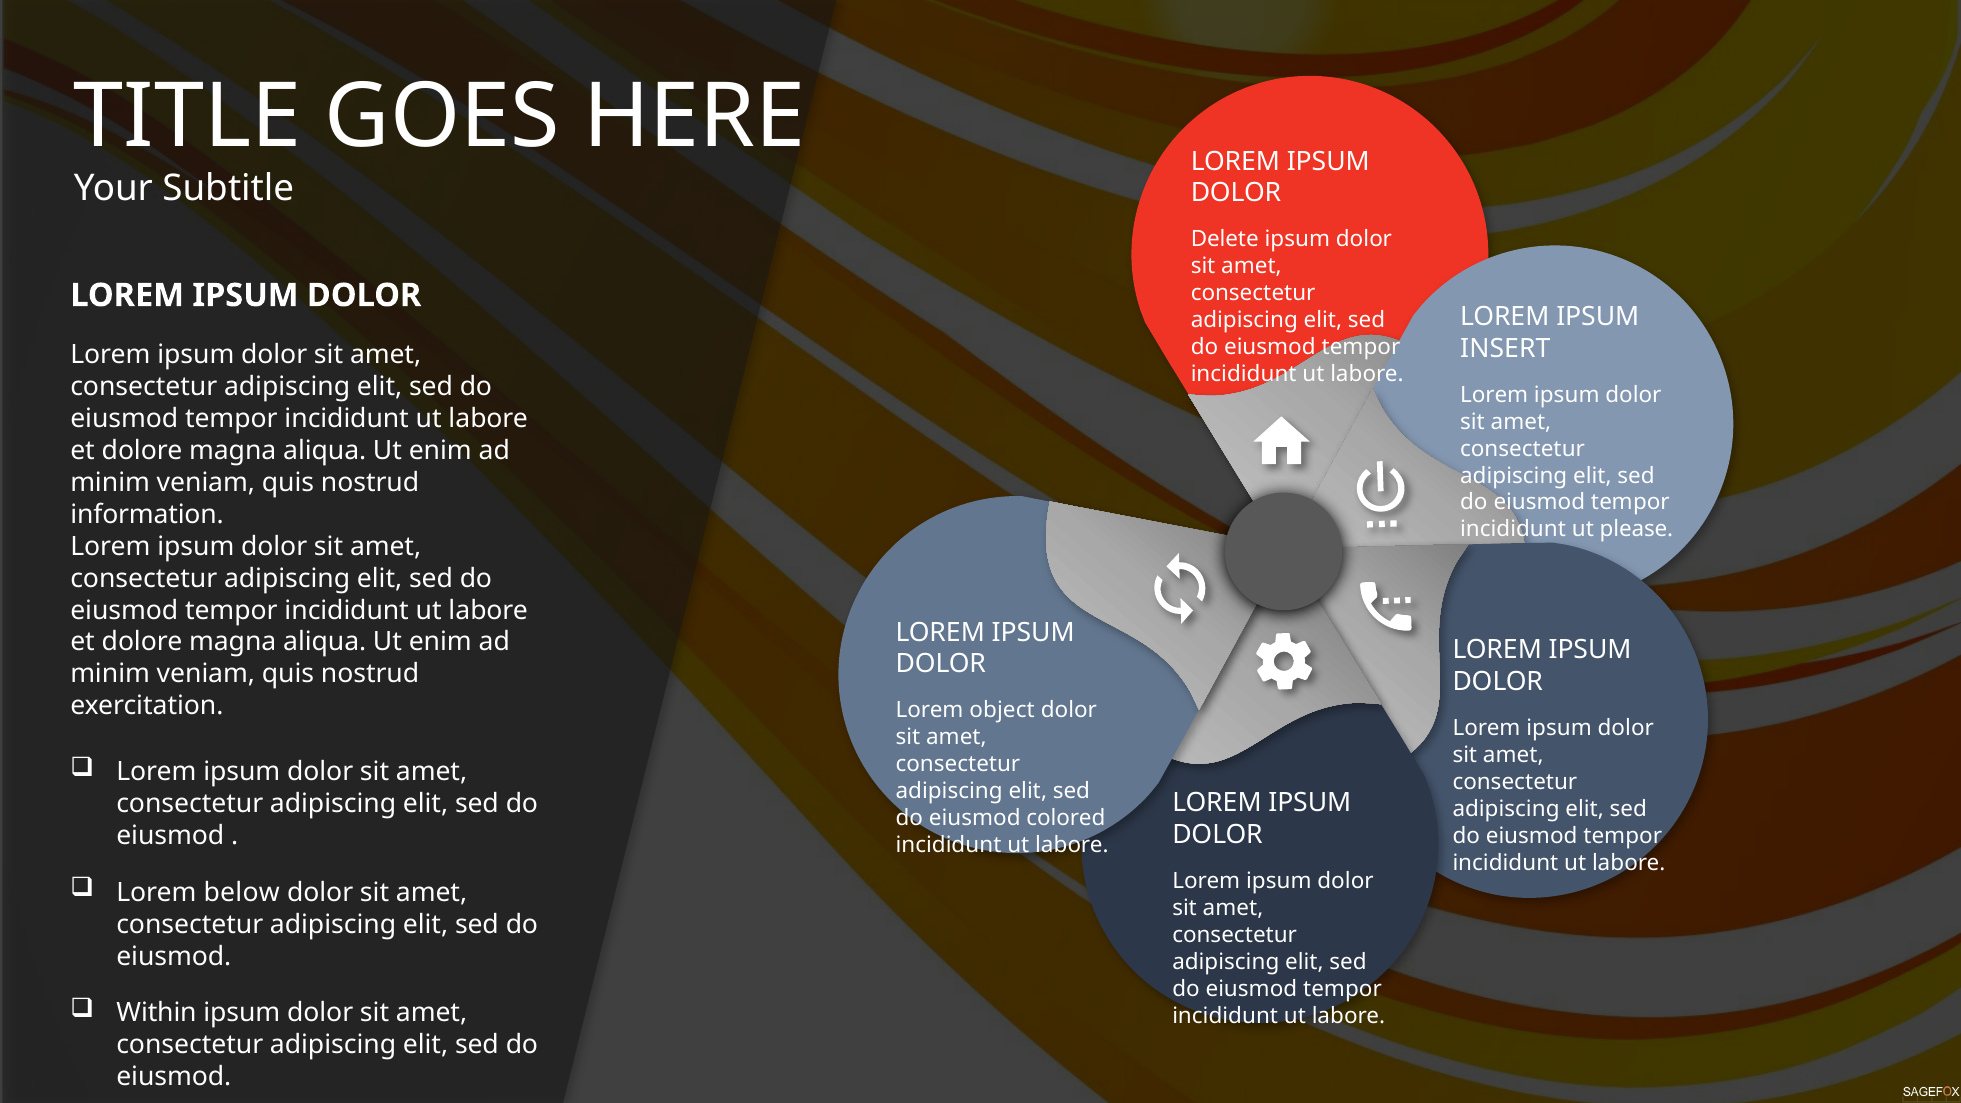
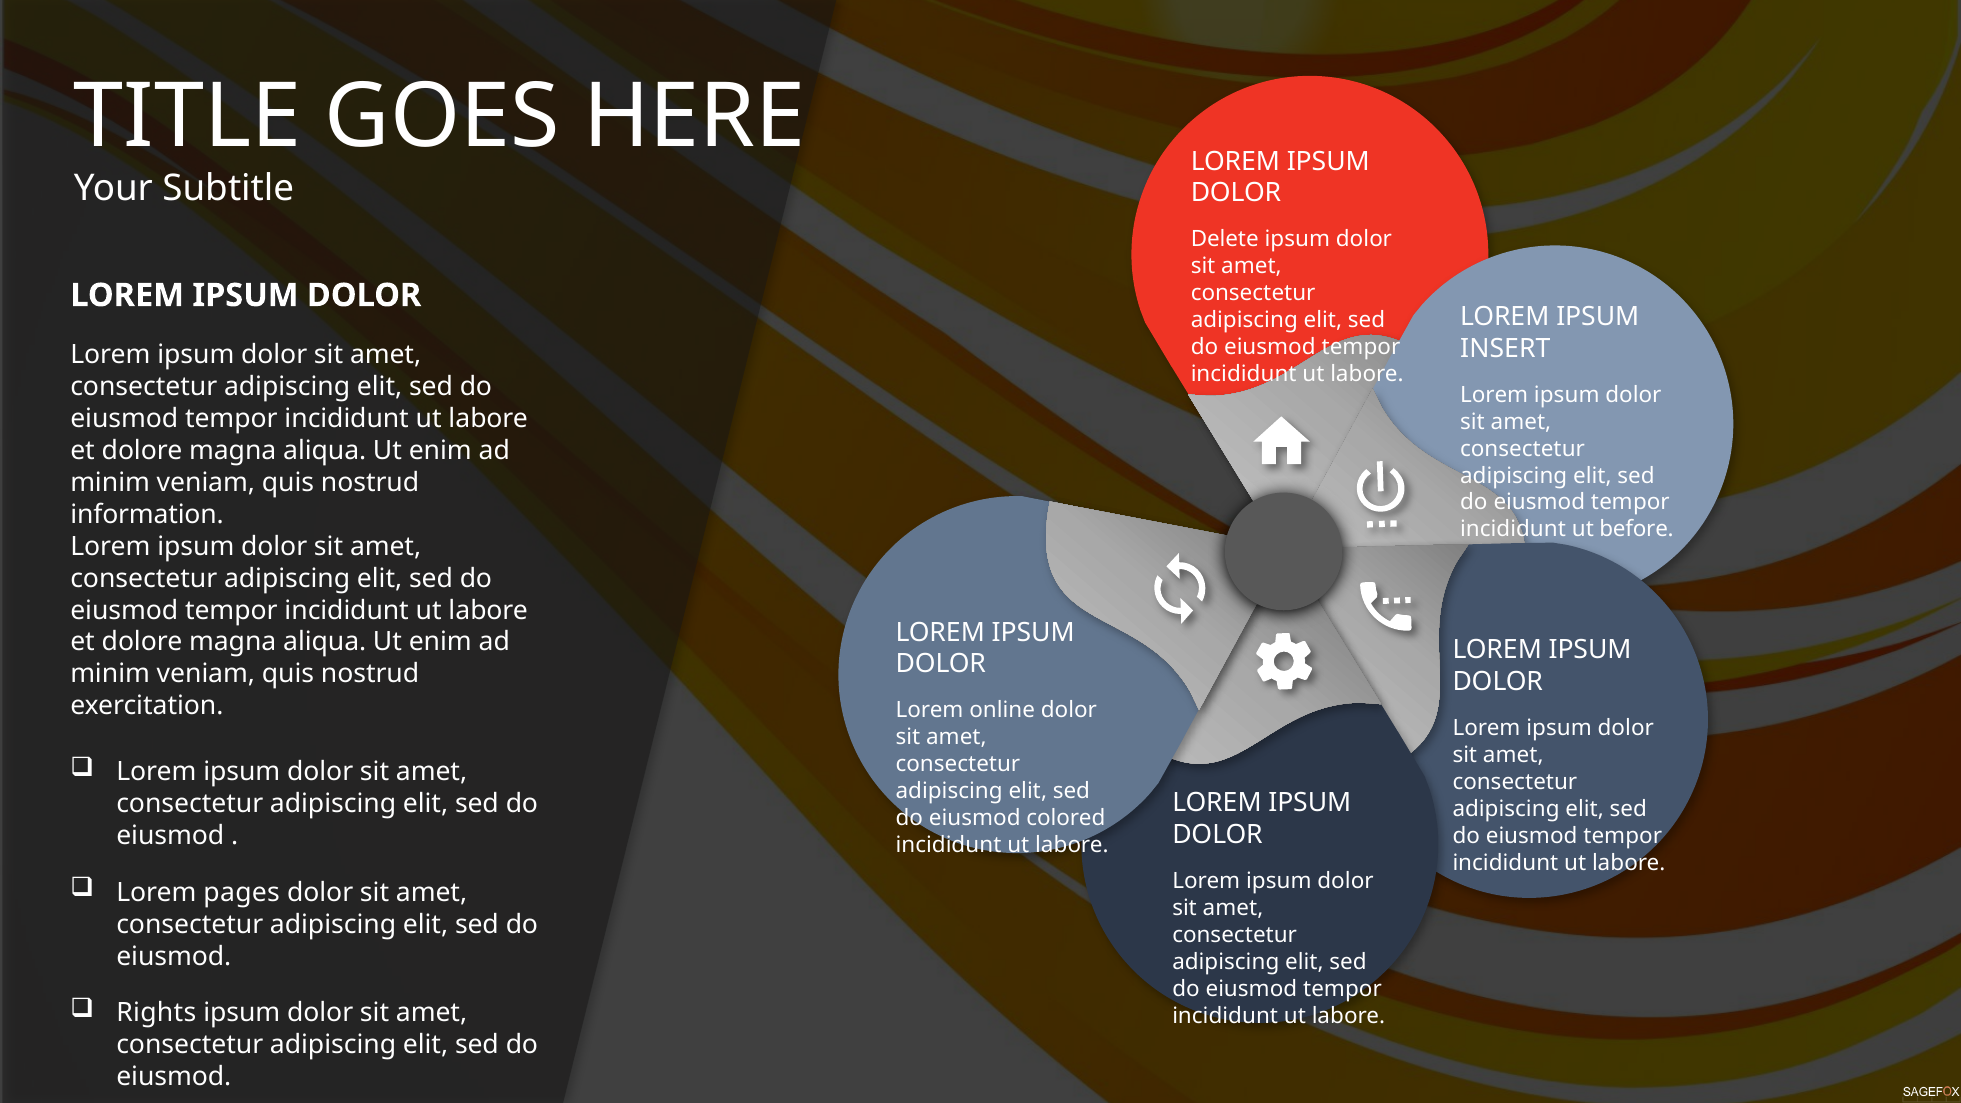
please: please -> before
object: object -> online
below: below -> pages
Within: Within -> Rights
